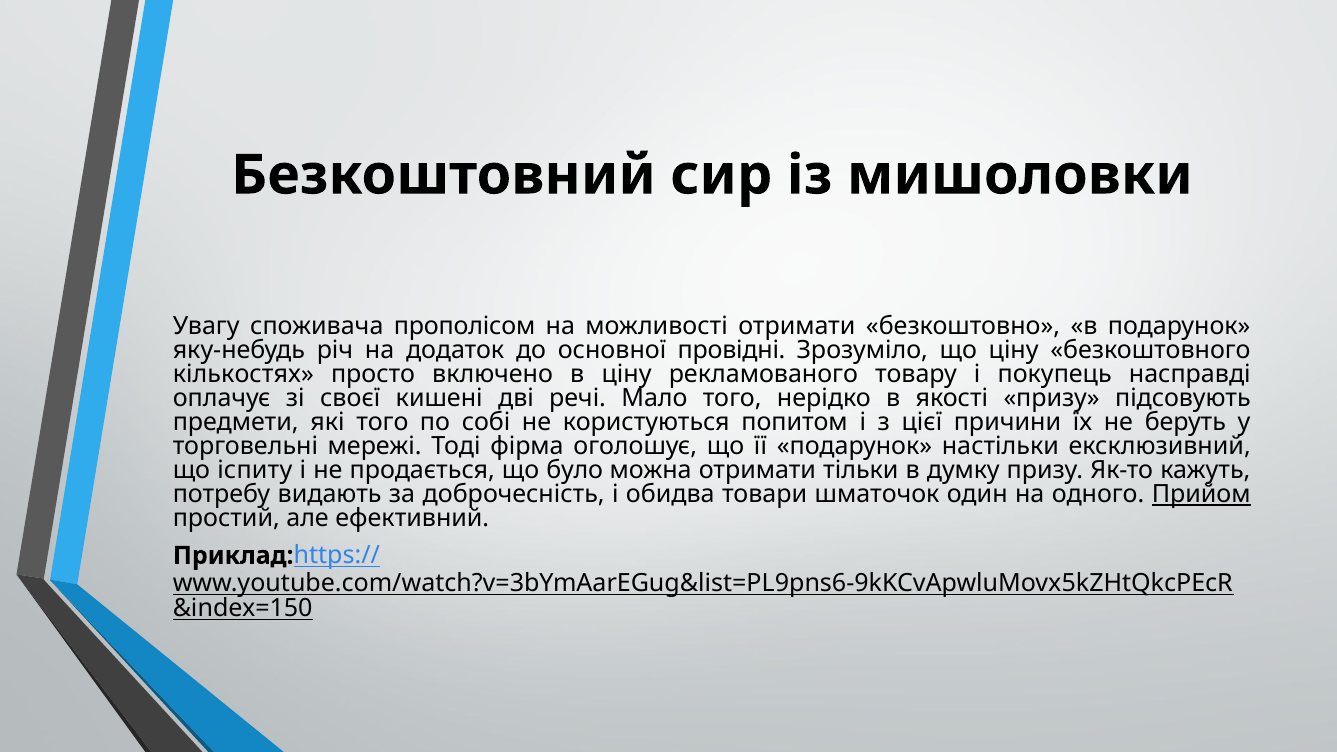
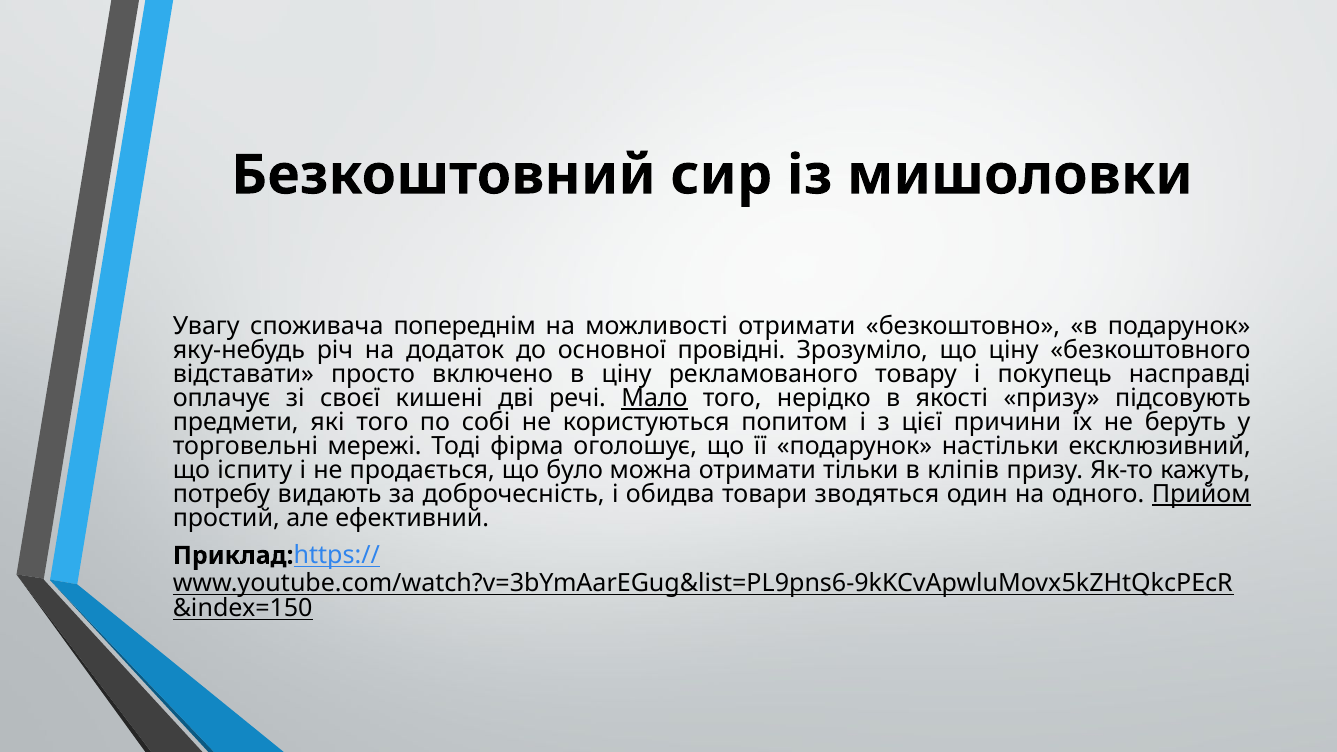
прополісом: прополісом -> попереднім
кількостях: кількостях -> відставати
Мало underline: none -> present
думку: думку -> кліпів
шматочок: шматочок -> зводяться
